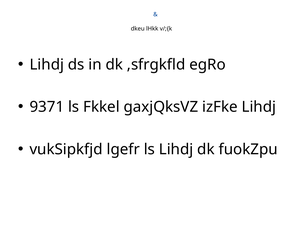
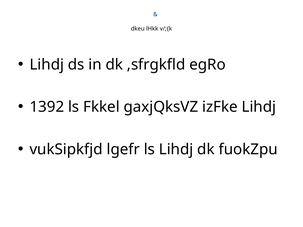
9371: 9371 -> 1392
